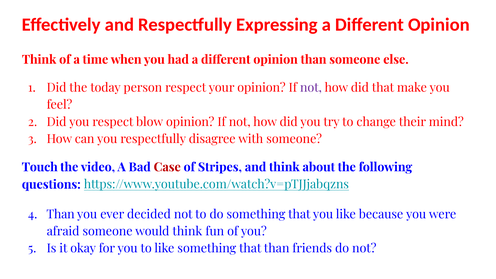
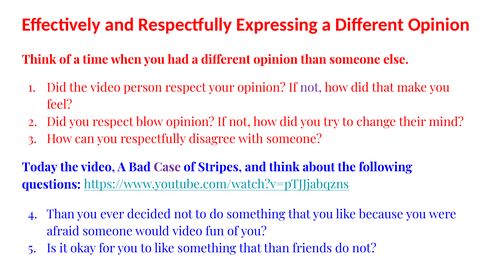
Did the today: today -> video
Touch: Touch -> Today
Case colour: red -> purple
would think: think -> video
